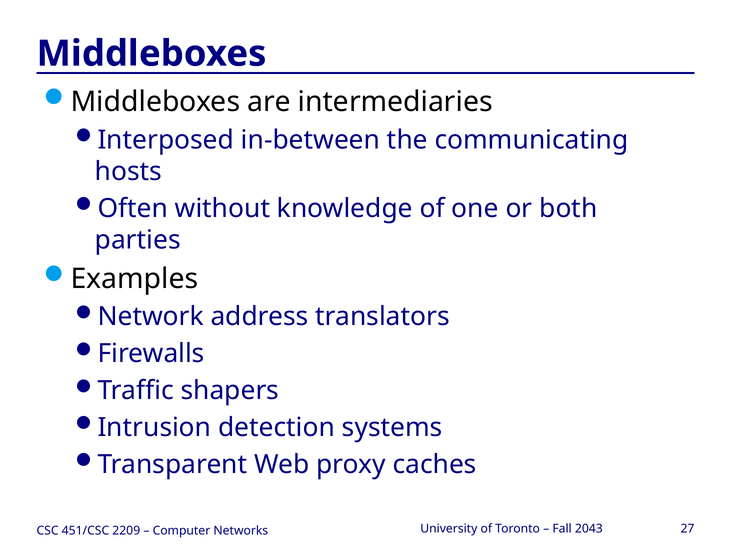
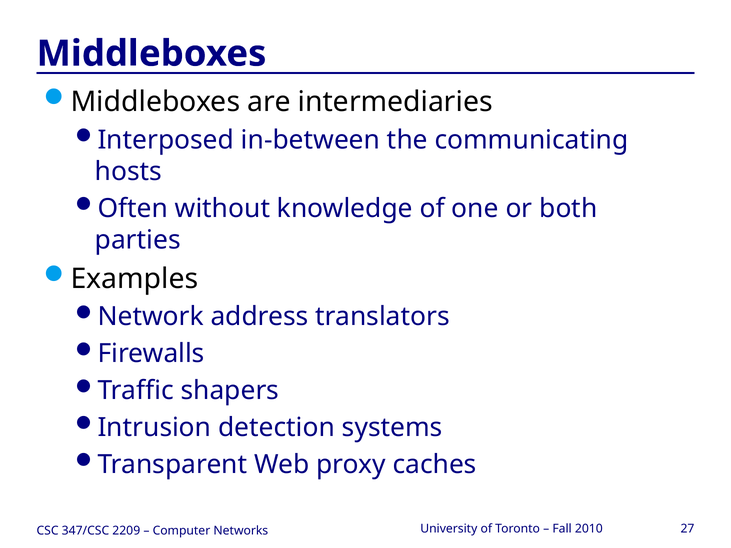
2043: 2043 -> 2010
451/CSC: 451/CSC -> 347/CSC
